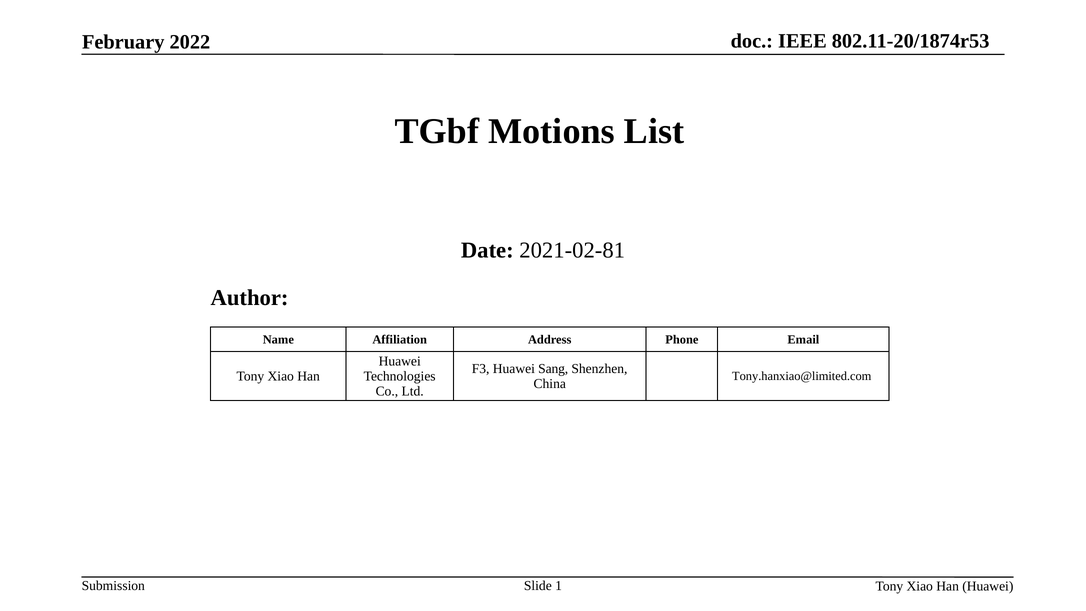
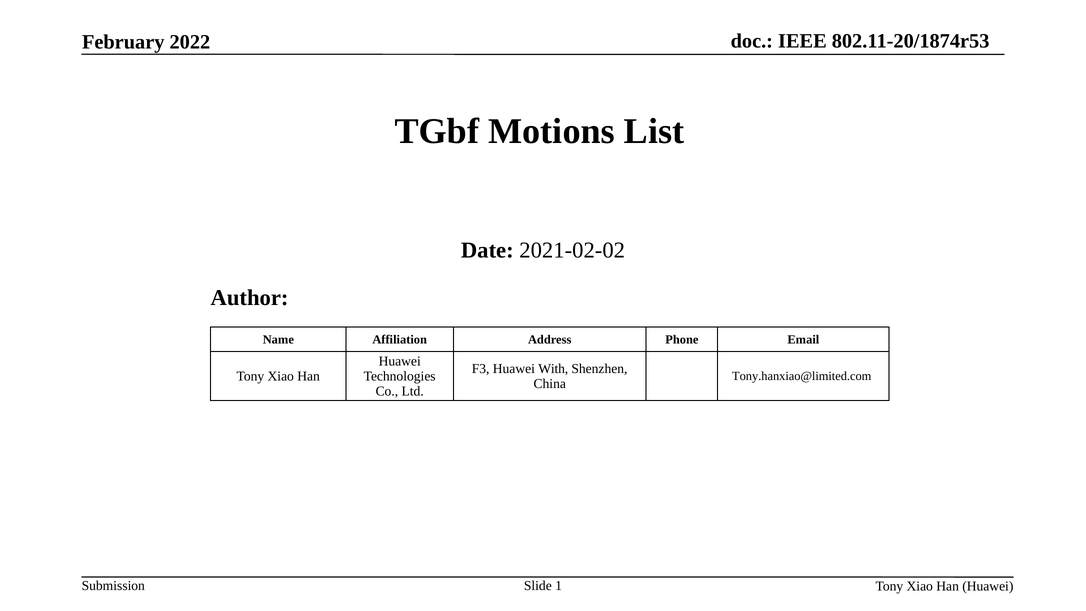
2021-02-81: 2021-02-81 -> 2021-02-02
Sang: Sang -> With
